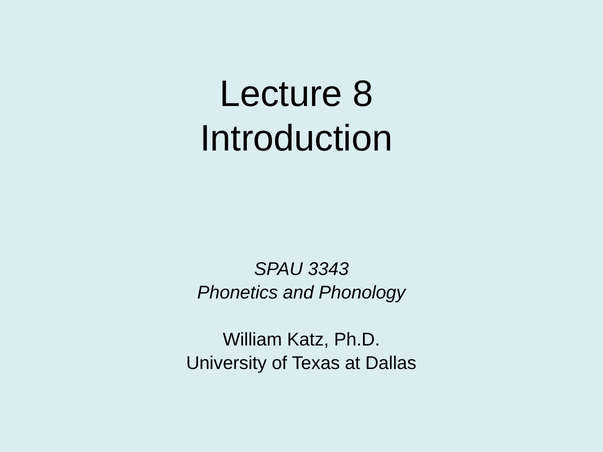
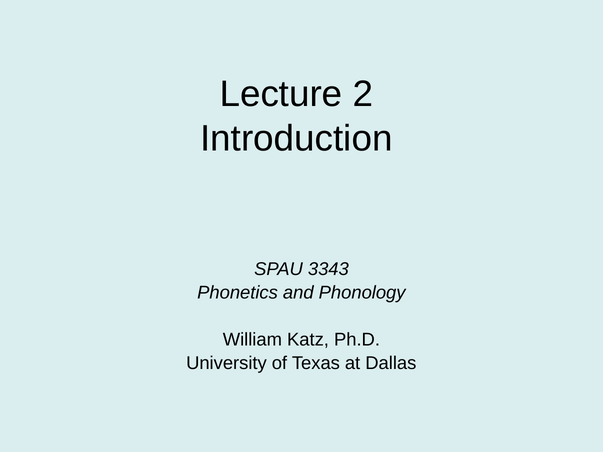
8: 8 -> 2
